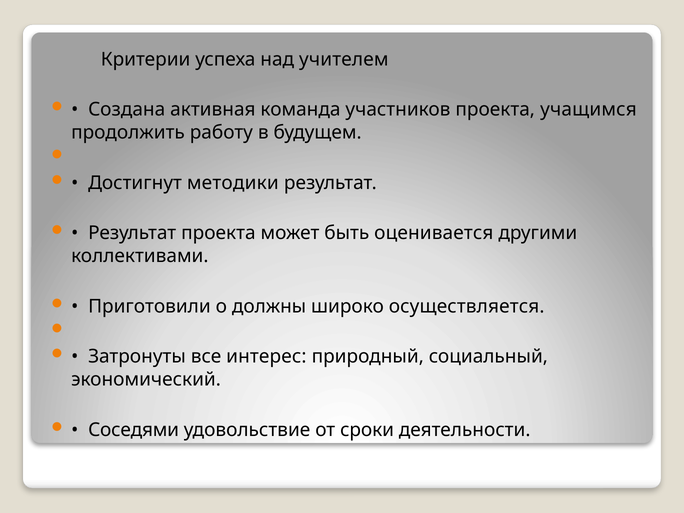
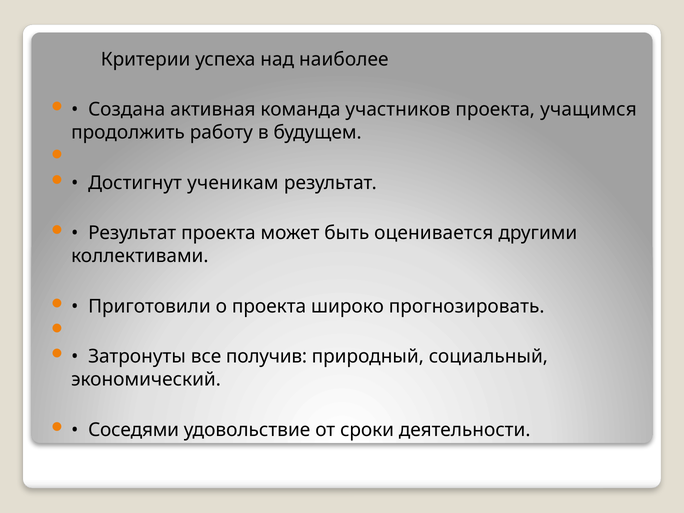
учителем: учителем -> наиболее
методики: методики -> ученикам
о должны: должны -> проекта
осуществляется: осуществляется -> прогнозировать
интерес: интерес -> получив
